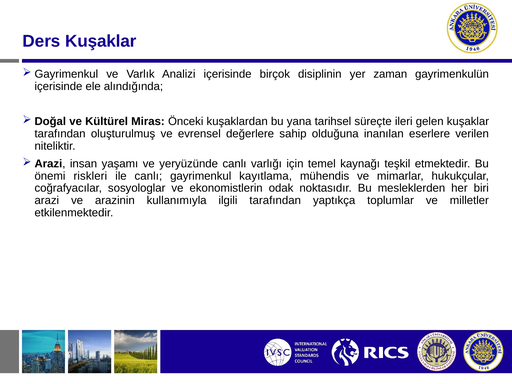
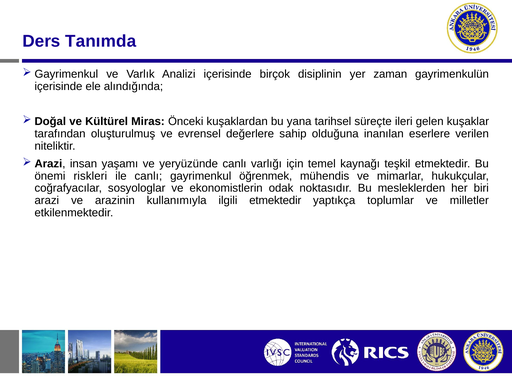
Ders Kuşaklar: Kuşaklar -> Tanımda
kayıtlama: kayıtlama -> öğrenmek
ilgili tarafından: tarafından -> etmektedir
